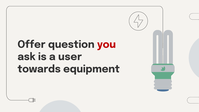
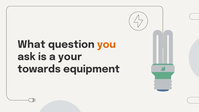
Offer: Offer -> What
you colour: red -> orange
user: user -> your
